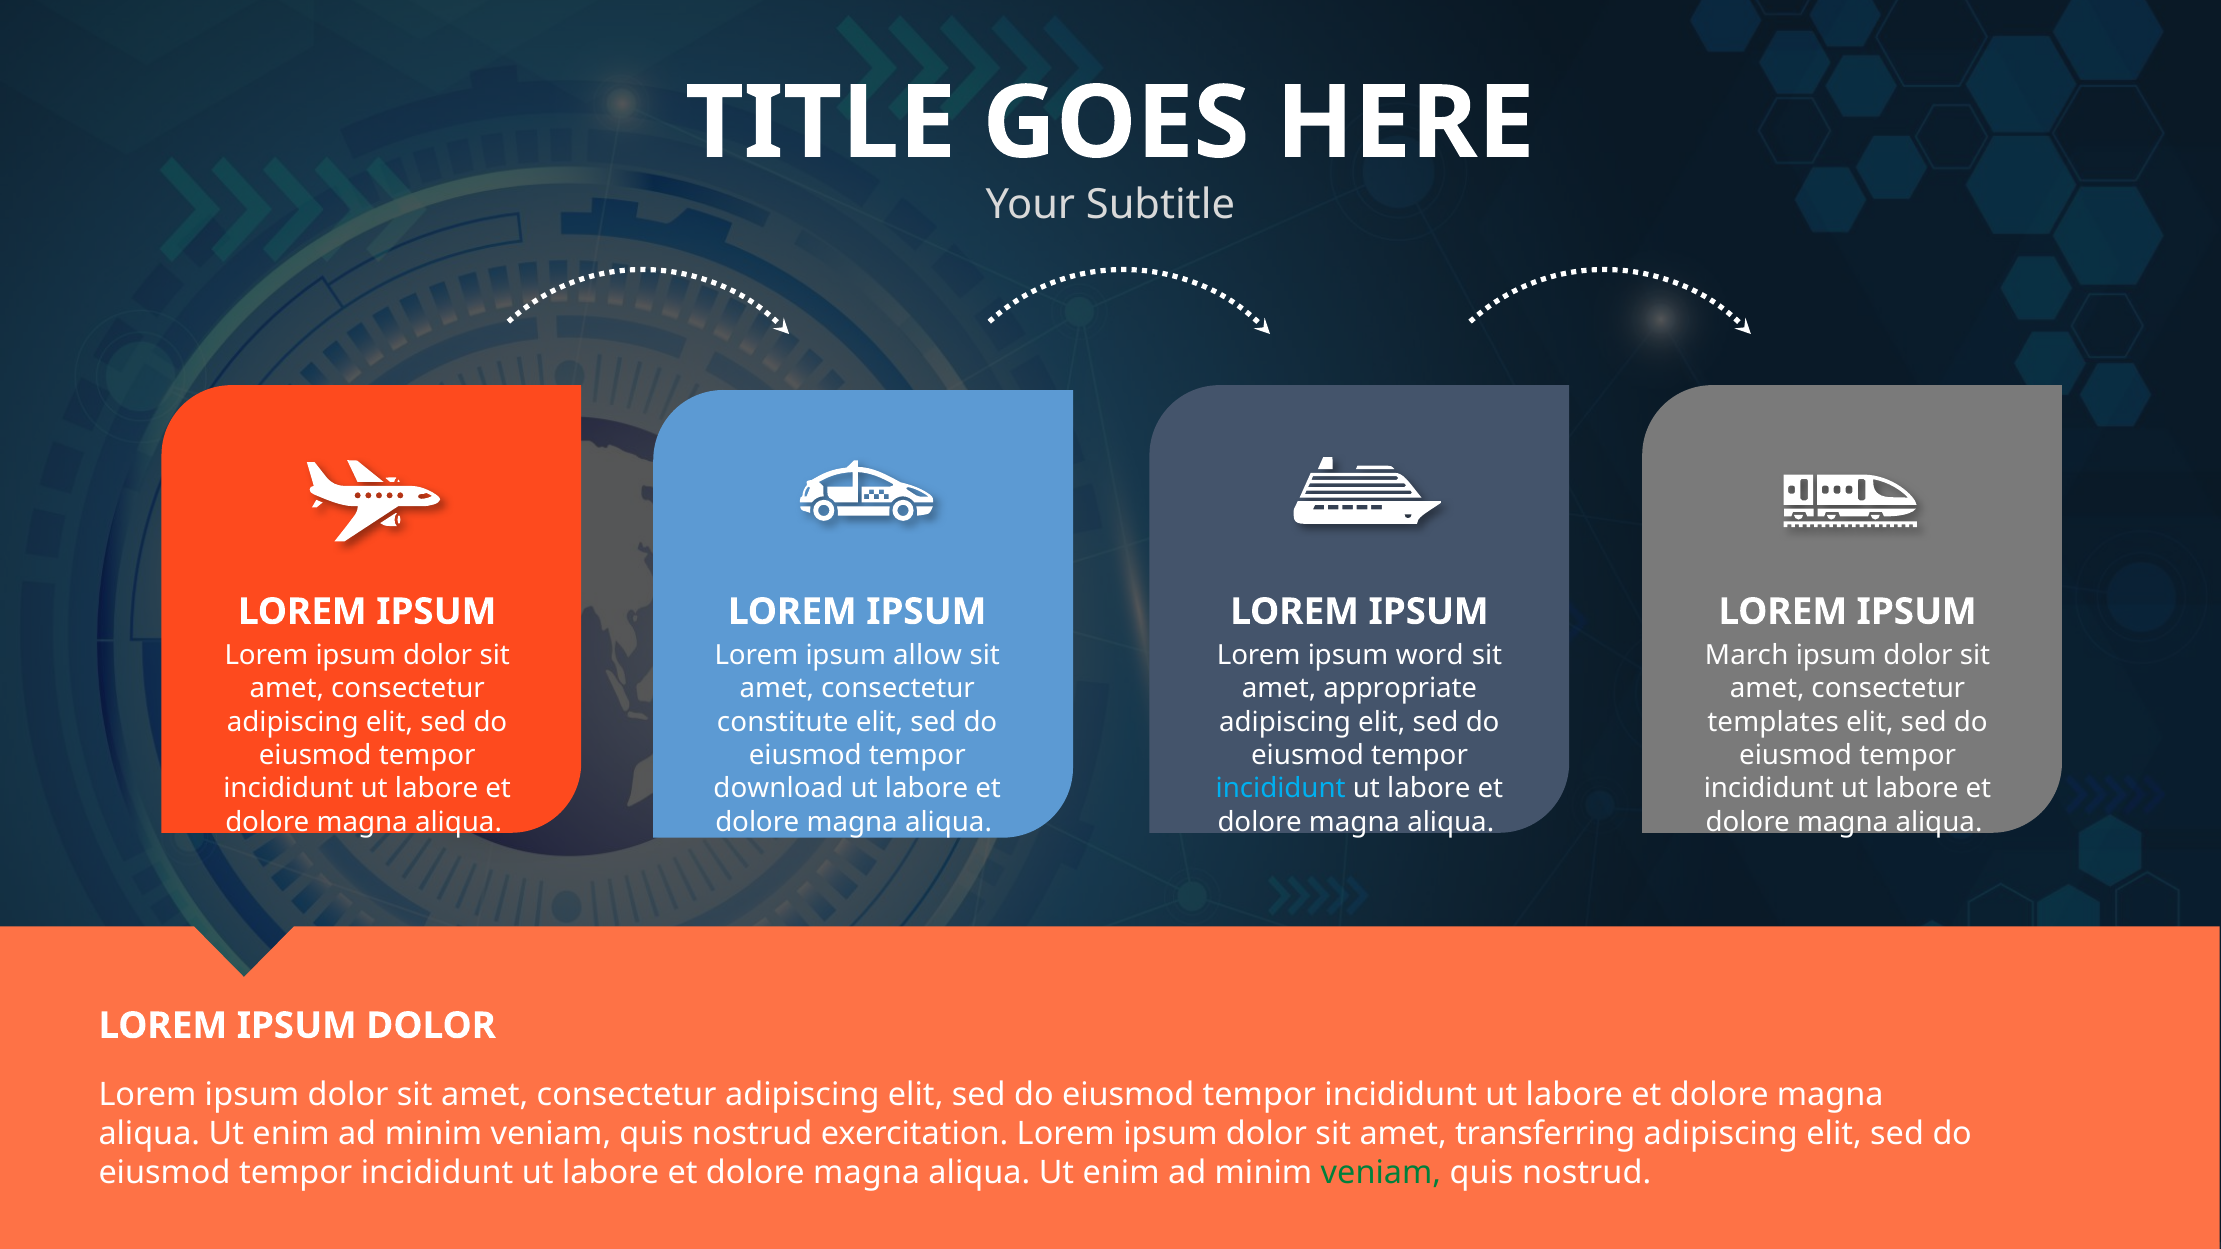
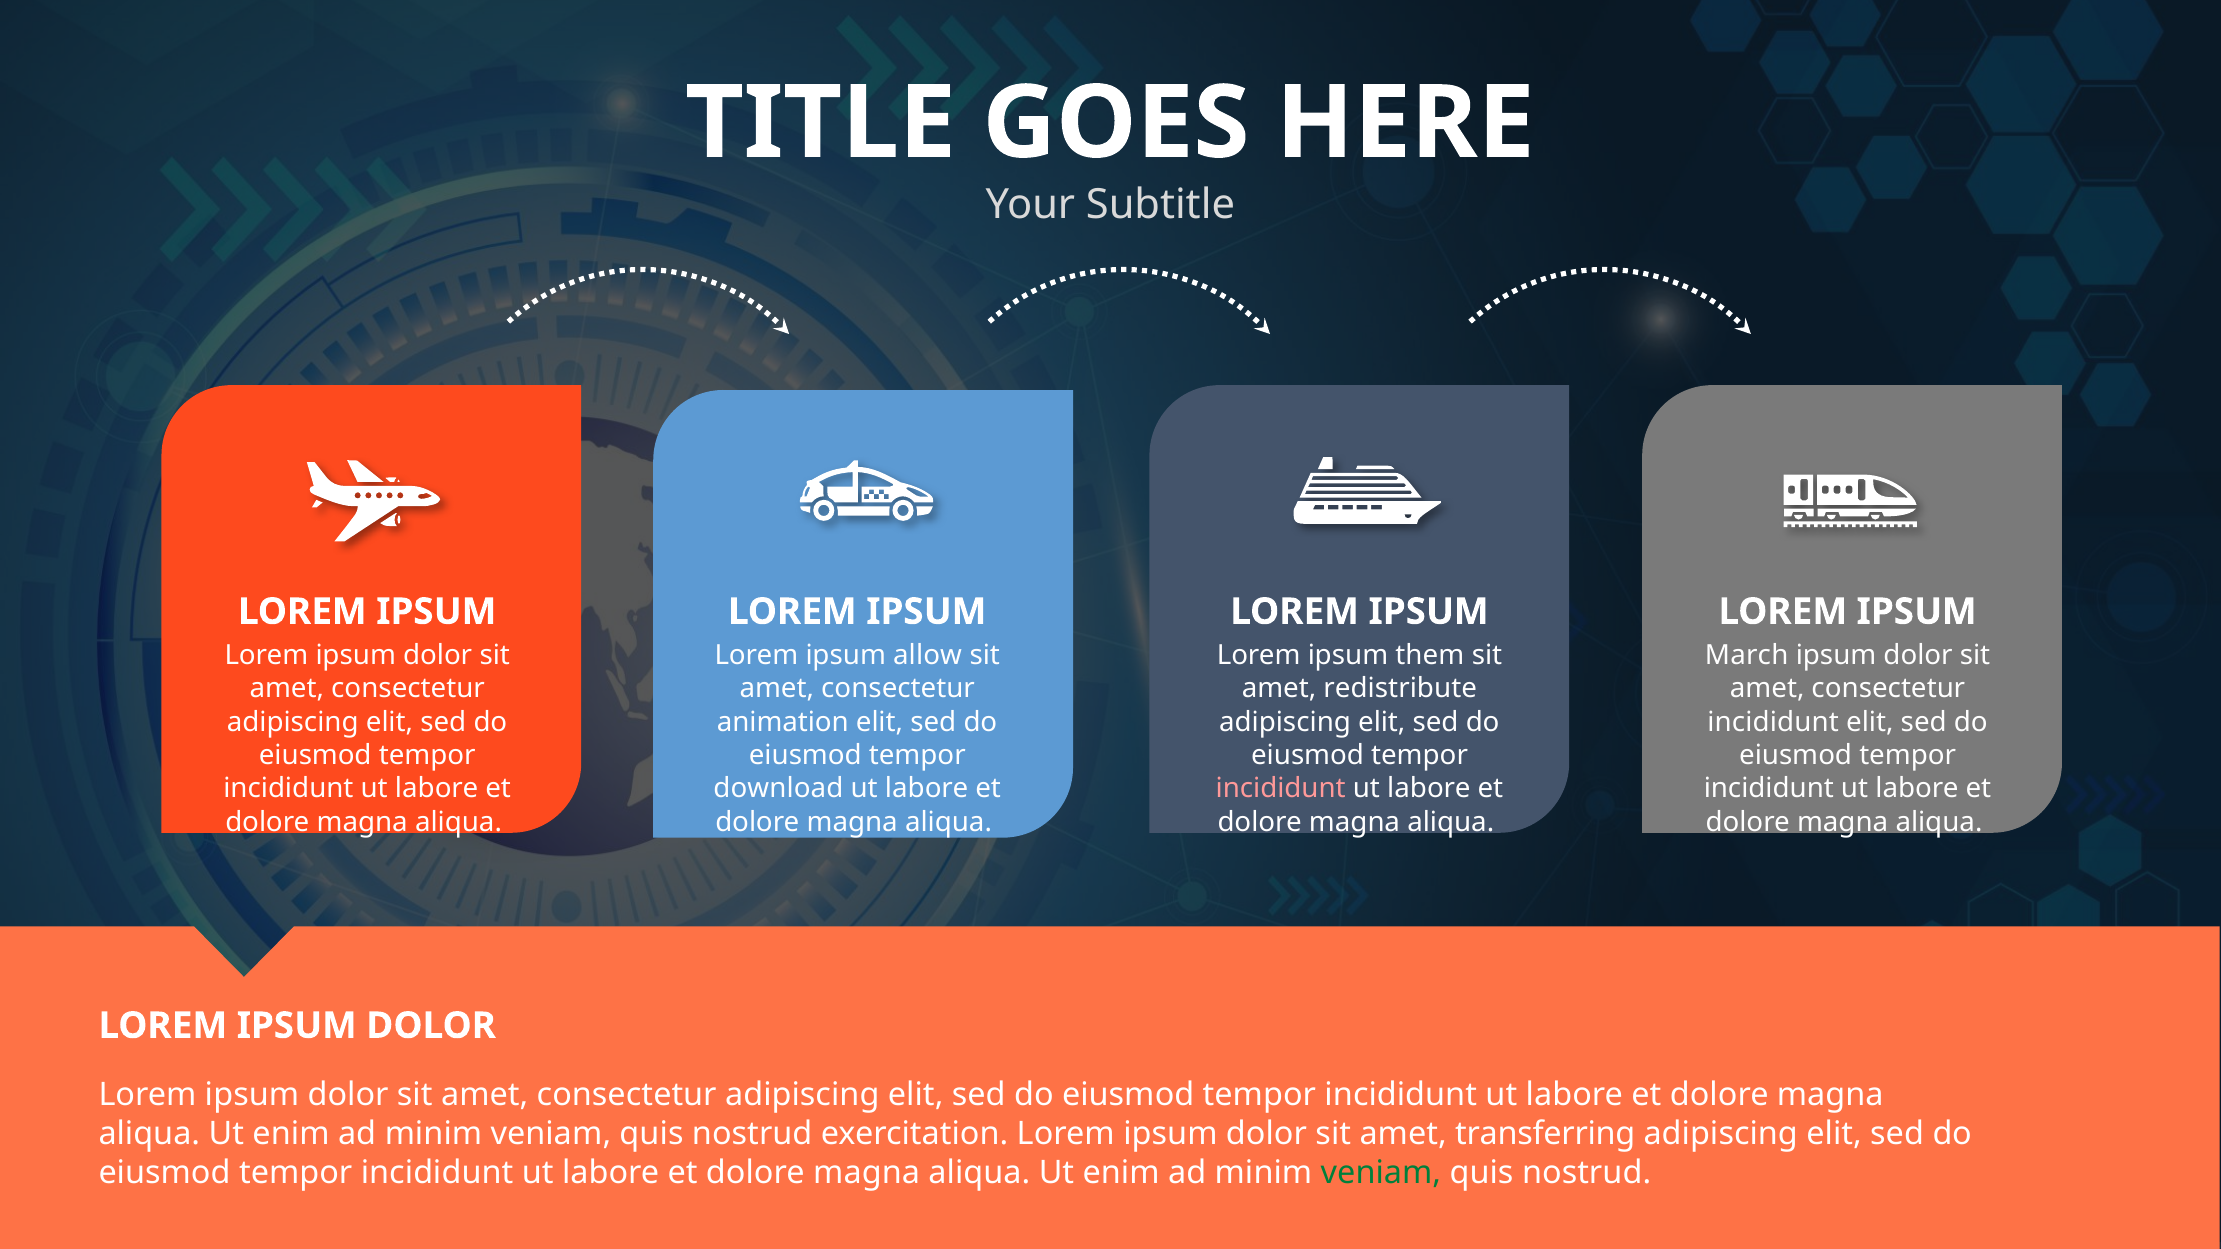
word: word -> them
appropriate: appropriate -> redistribute
constitute: constitute -> animation
templates at (1773, 722): templates -> incididunt
incididunt at (1281, 789) colour: light blue -> pink
